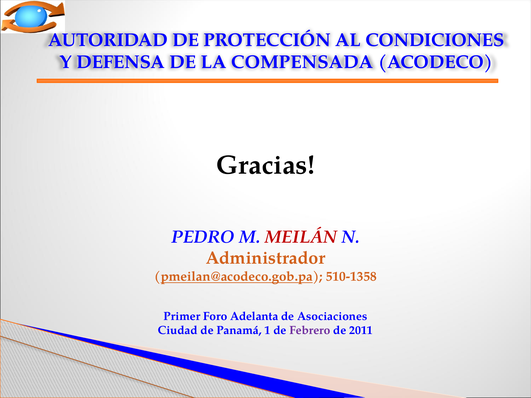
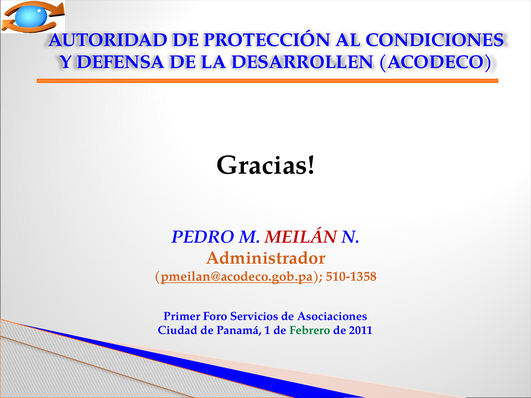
COMPENSADA: COMPENSADA -> DESARROLLEN
Adelanta: Adelanta -> Servicios
Febrero colour: purple -> green
